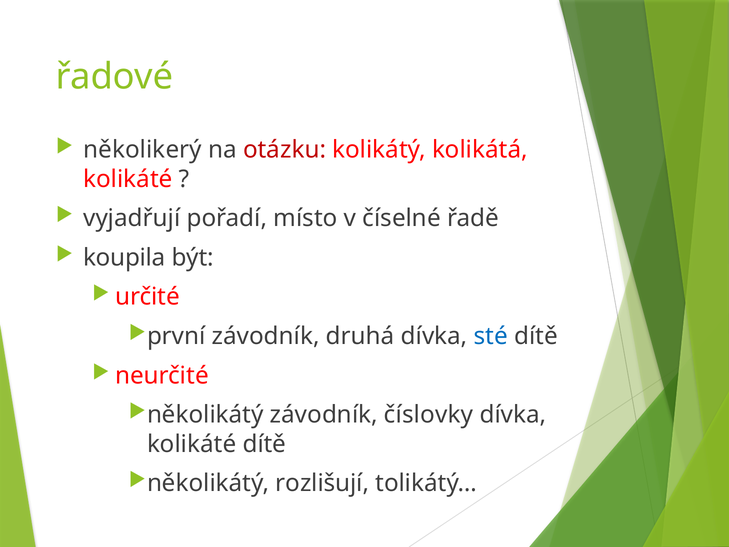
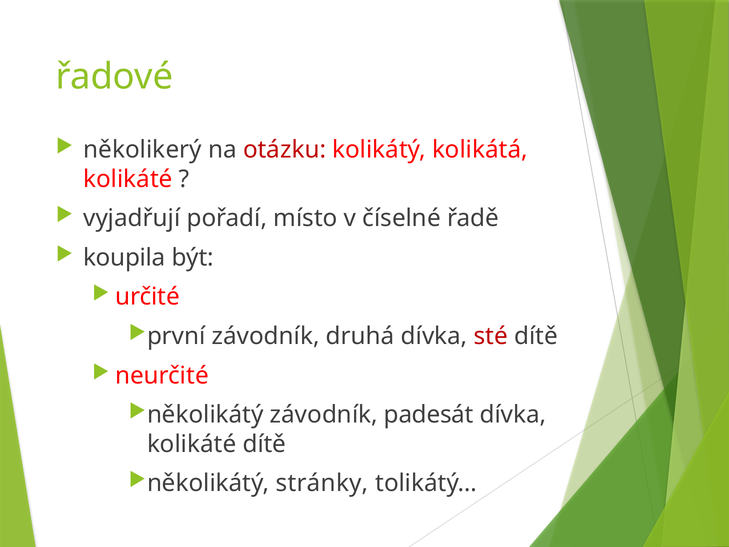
sté colour: blue -> red
číslovky: číslovky -> padesát
rozlišují: rozlišují -> stránky
